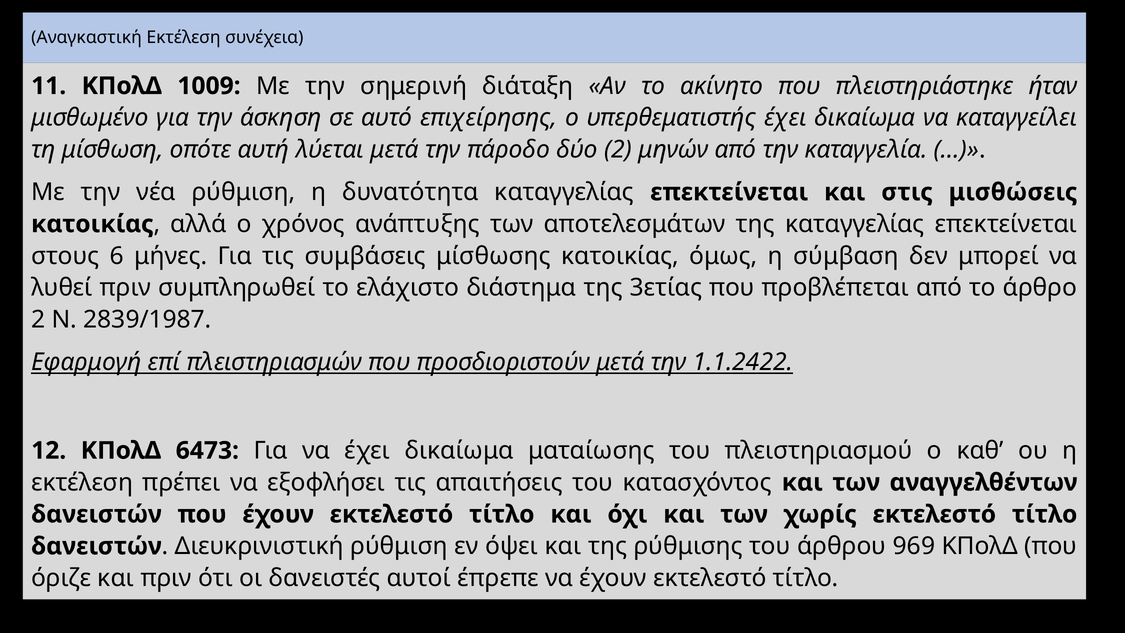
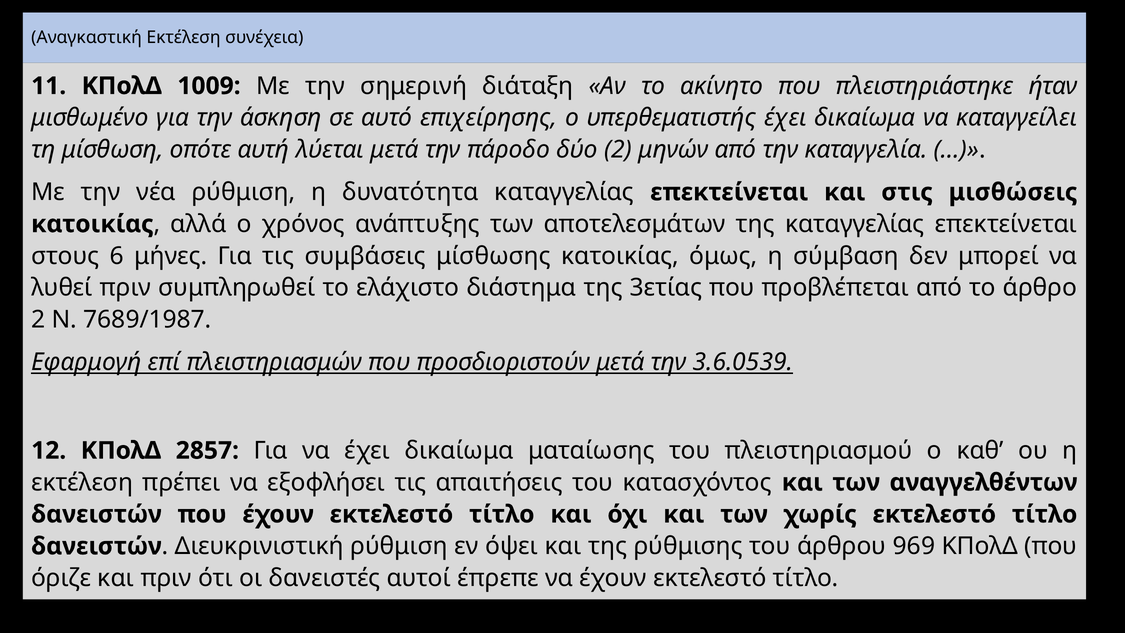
2839/1987: 2839/1987 -> 7689/1987
1.1.2422: 1.1.2422 -> 3.6.0539
6473: 6473 -> 2857
